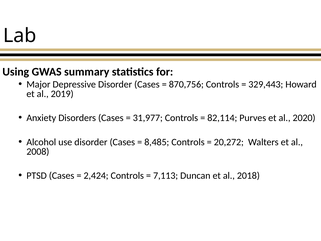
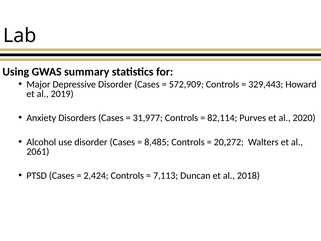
870,756: 870,756 -> 572,909
2008: 2008 -> 2061
